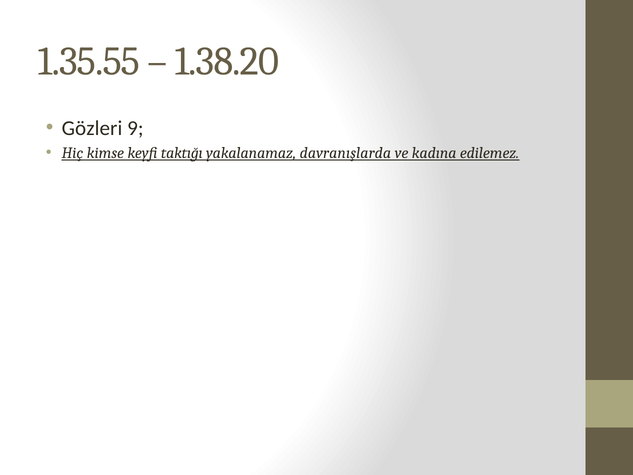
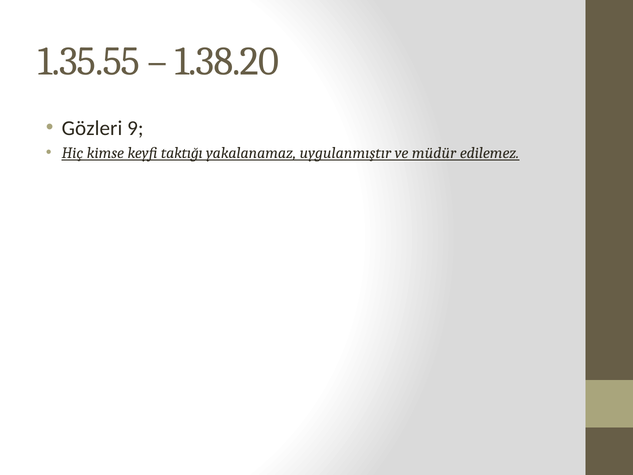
davranışlarda: davranışlarda -> uygulanmıştır
kadına: kadına -> müdür
